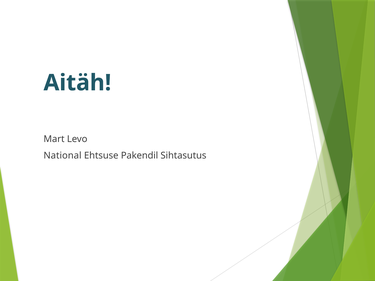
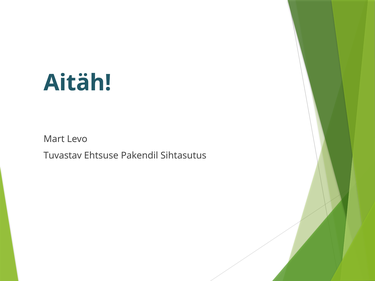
National: National -> Tuvastav
